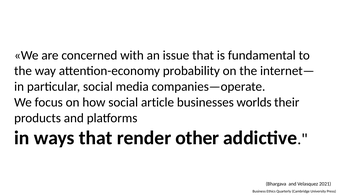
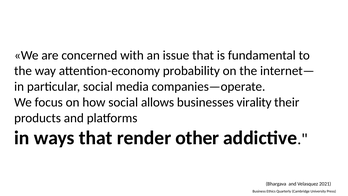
article: article -> allows
worlds: worlds -> virality
